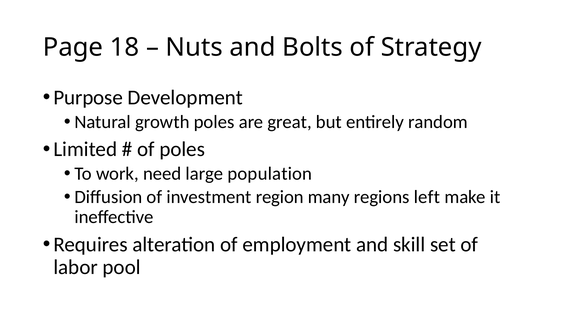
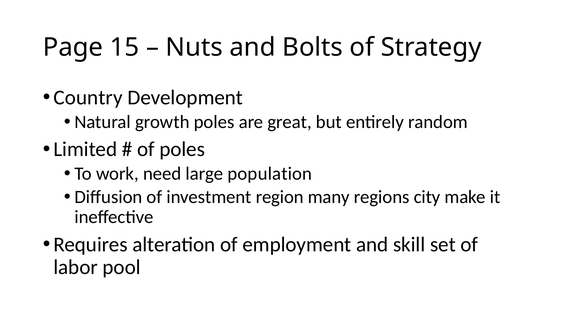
18: 18 -> 15
Purpose: Purpose -> Country
left: left -> city
